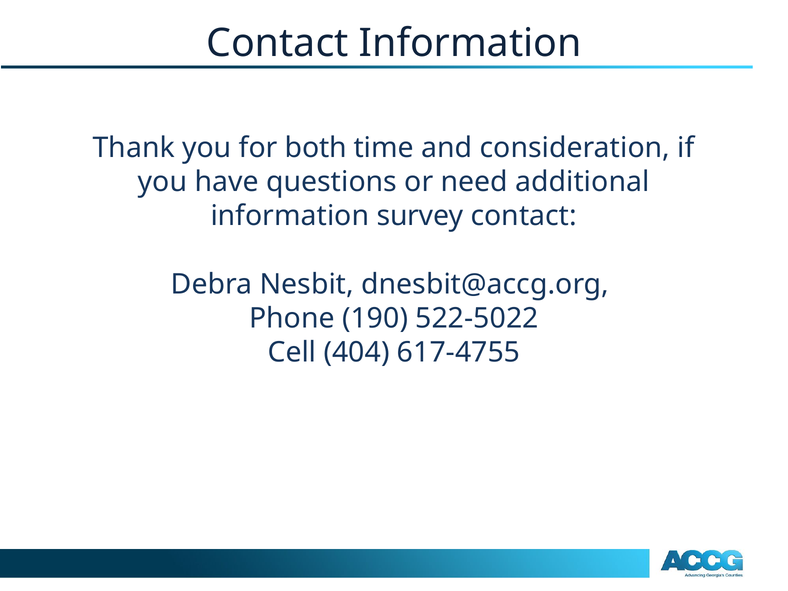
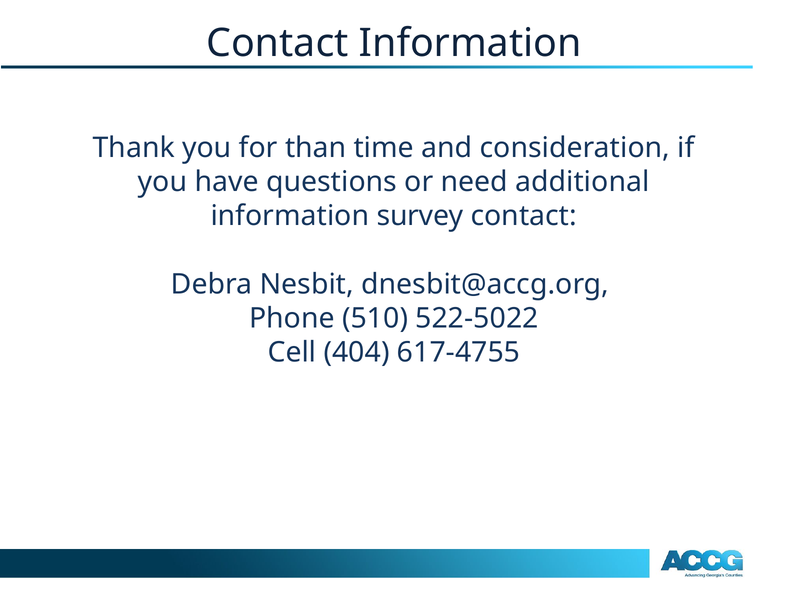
both: both -> than
190: 190 -> 510
